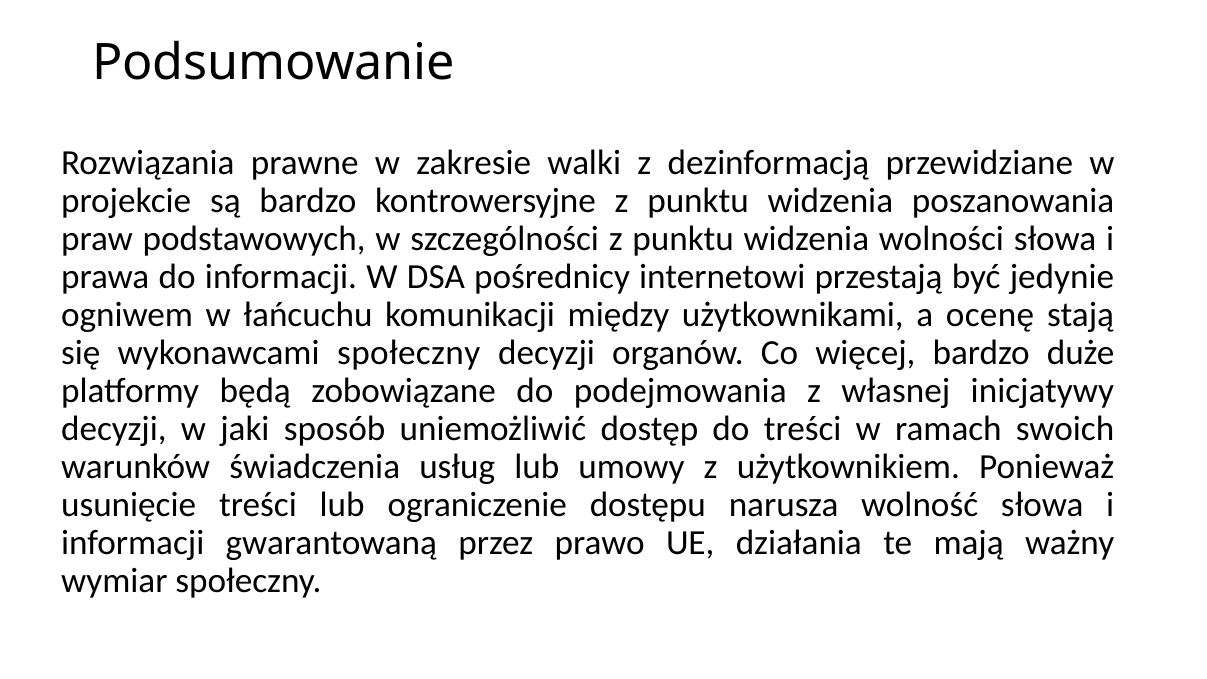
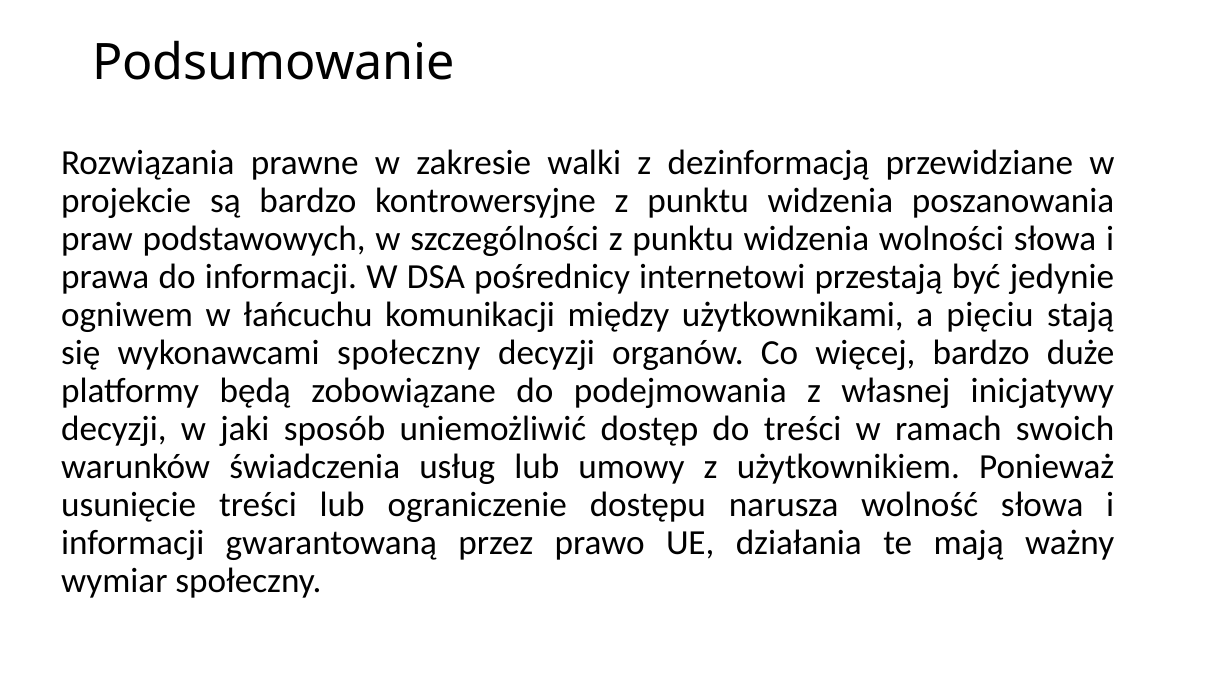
ocenę: ocenę -> pięciu
